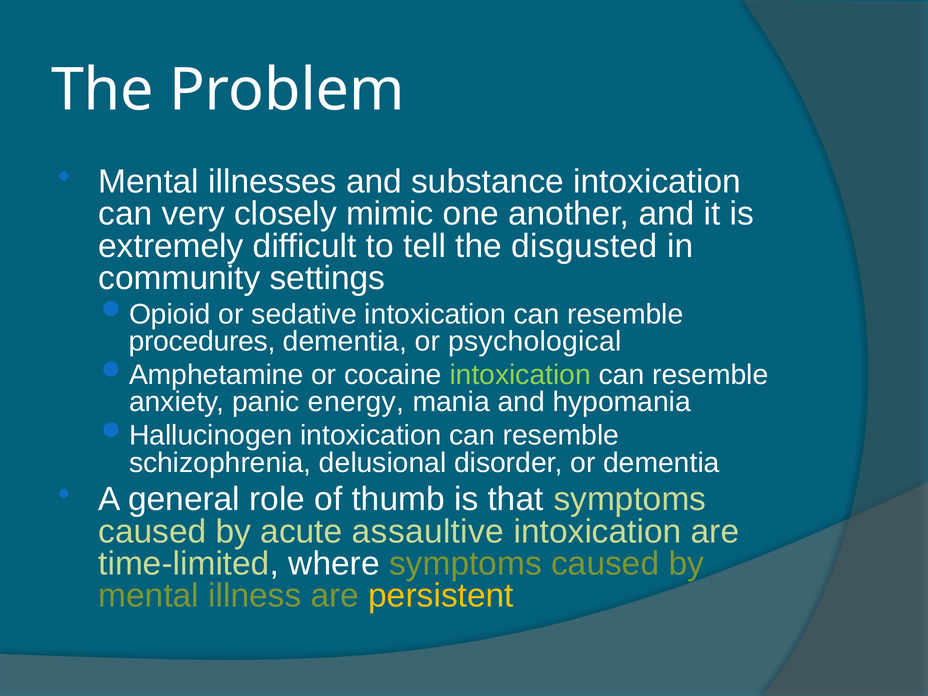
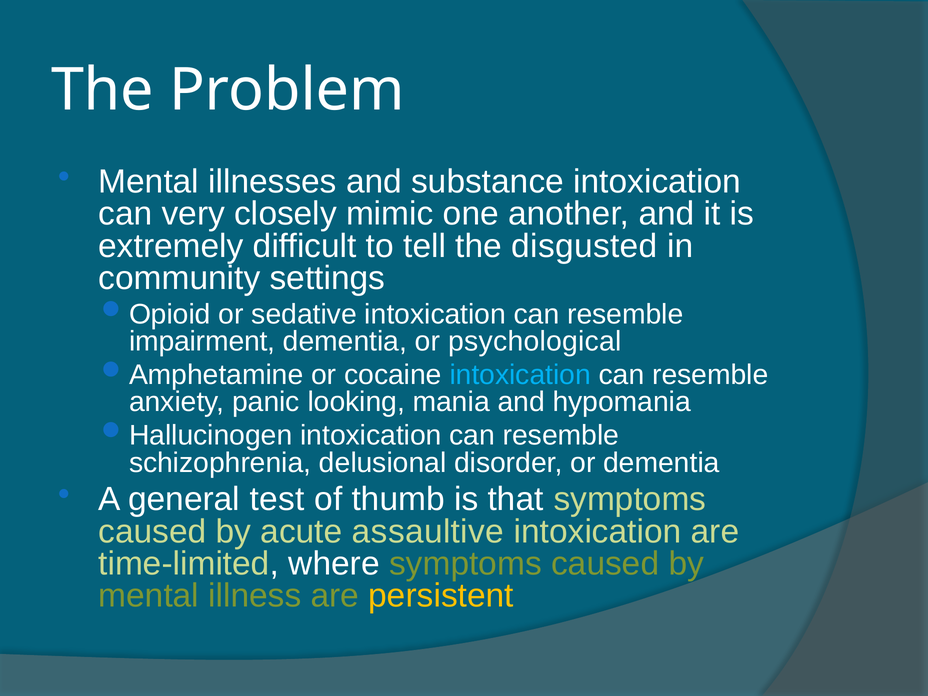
procedures: procedures -> impairment
intoxication at (520, 375) colour: light green -> light blue
energy: energy -> looking
role: role -> test
